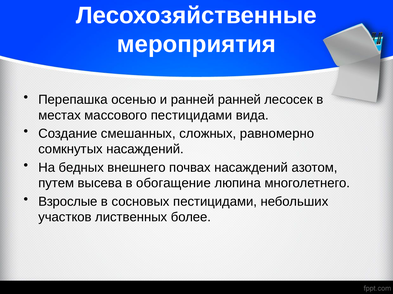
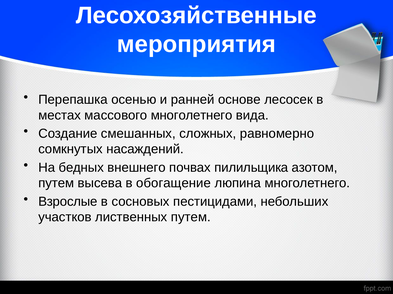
ранней ранней: ранней -> основе
массового пестицидами: пестицидами -> многолетнего
почвах насаждений: насаждений -> пилильщика
лиственных более: более -> путем
